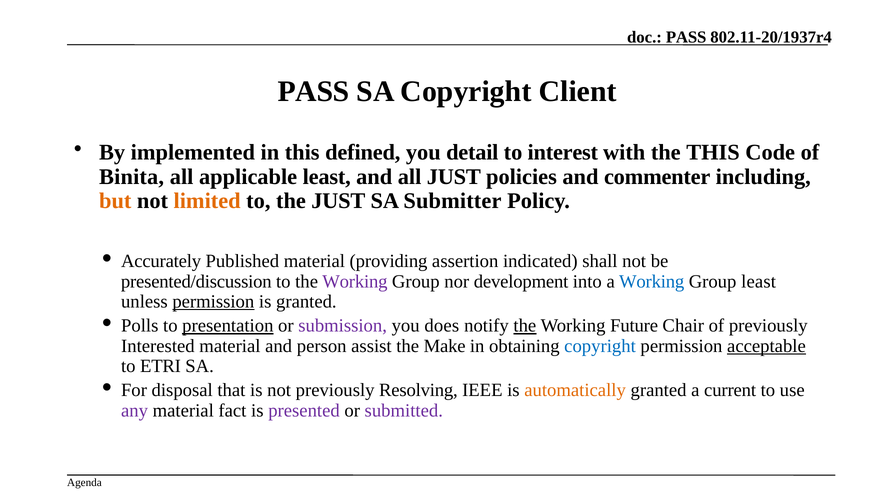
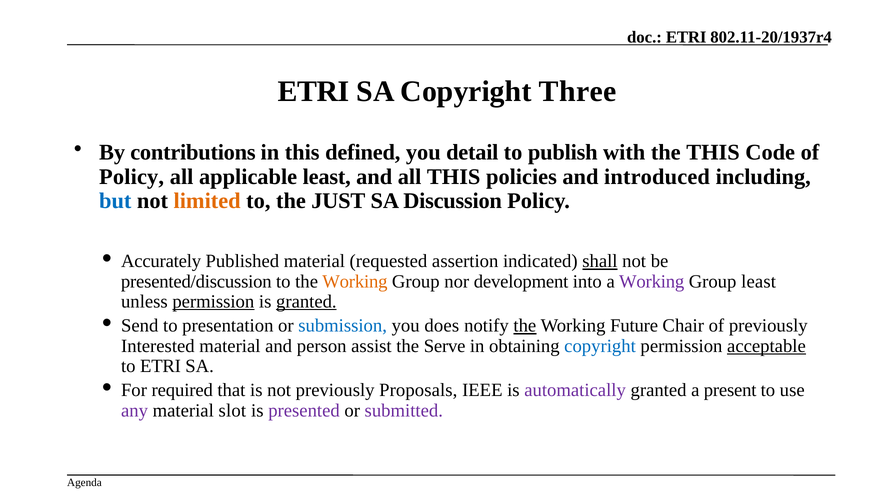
PASS at (686, 37): PASS -> ETRI
PASS at (314, 92): PASS -> ETRI
Client: Client -> Three
implemented: implemented -> contributions
interest: interest -> publish
Binita at (132, 177): Binita -> Policy
all JUST: JUST -> THIS
commenter: commenter -> introduced
but colour: orange -> blue
Submitter: Submitter -> Discussion
providing: providing -> requested
shall underline: none -> present
Working at (355, 282) colour: purple -> orange
Working at (652, 282) colour: blue -> purple
granted at (306, 302) underline: none -> present
Polls: Polls -> Send
presentation underline: present -> none
submission colour: purple -> blue
Make: Make -> Serve
disposal: disposal -> required
Resolving: Resolving -> Proposals
automatically colour: orange -> purple
current: current -> present
fact: fact -> slot
